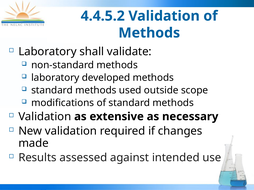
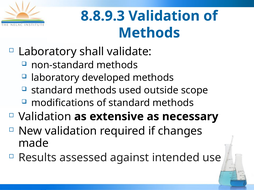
4.4.5.2: 4.4.5.2 -> 8.8.9.3
